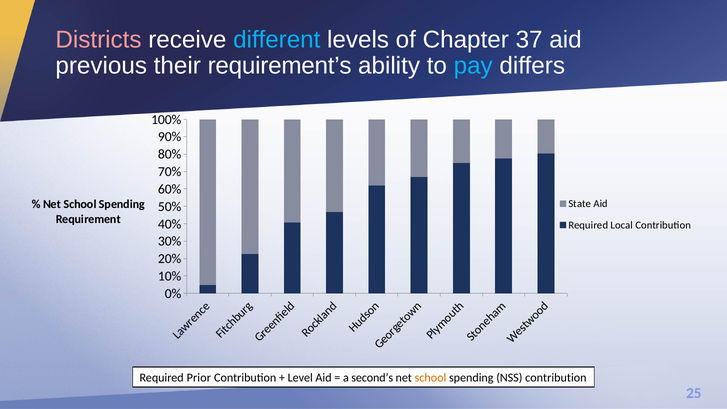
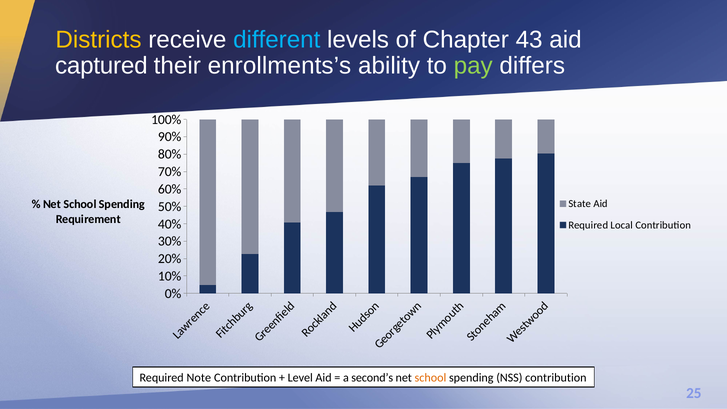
Districts colour: pink -> yellow
37: 37 -> 43
previous: previous -> captured
requirement’s: requirement’s -> enrollments’s
pay colour: light blue -> light green
Prior: Prior -> Note
